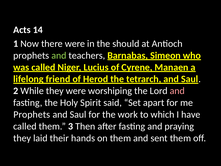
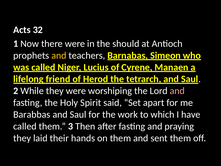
14: 14 -> 32
and at (59, 55) colour: light green -> yellow
Prophets at (32, 114): Prophets -> Barabbas
